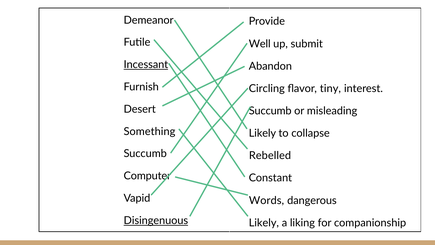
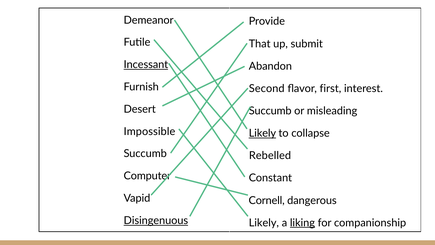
Well: Well -> That
Circling: Circling -> Second
tiny: tiny -> first
Something: Something -> Impossible
Likely at (262, 133) underline: none -> present
Words: Words -> Cornell
liking underline: none -> present
